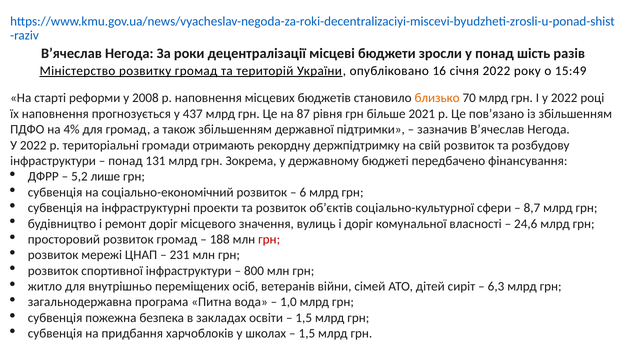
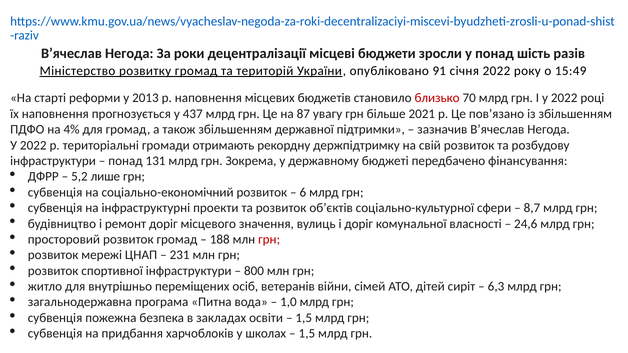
16: 16 -> 91
2008: 2008 -> 2013
близько colour: orange -> red
рівня: рівня -> увагу
